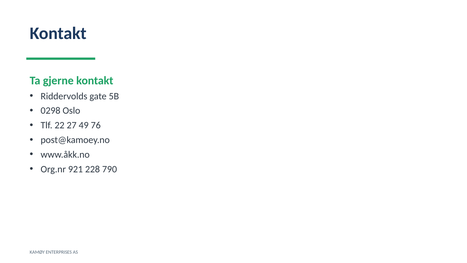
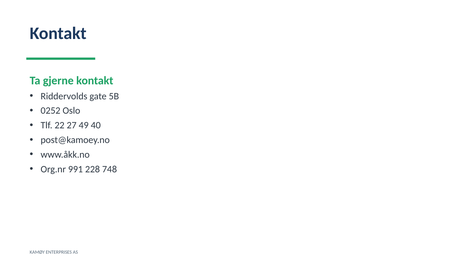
0298: 0298 -> 0252
76: 76 -> 40
921: 921 -> 991
790: 790 -> 748
